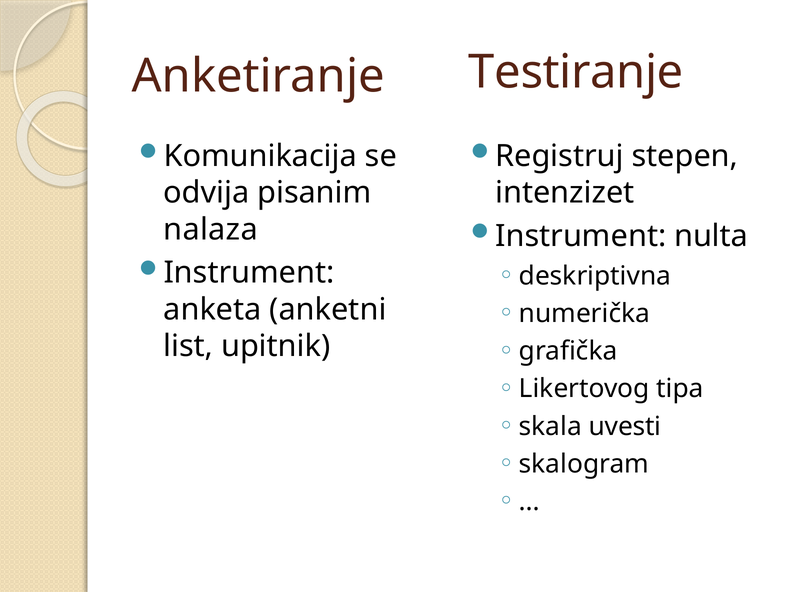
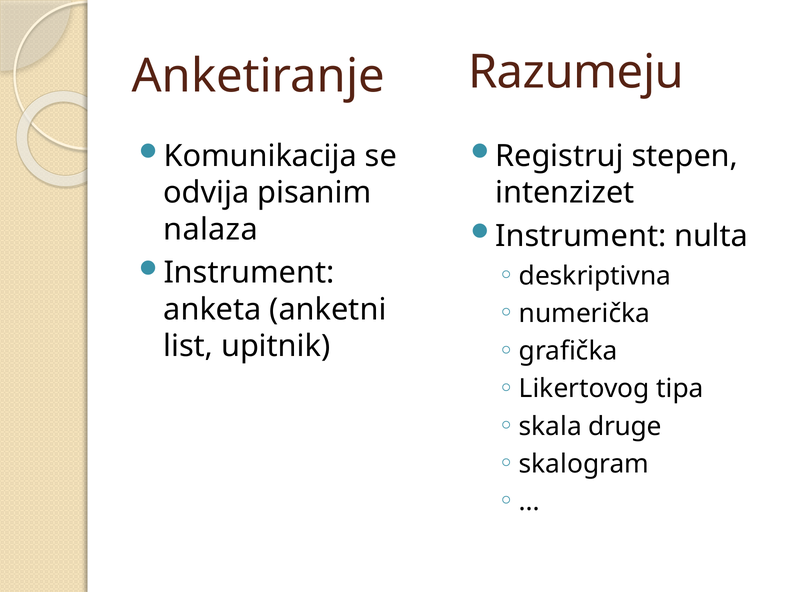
Testiranje: Testiranje -> Razumeju
uvesti: uvesti -> druge
